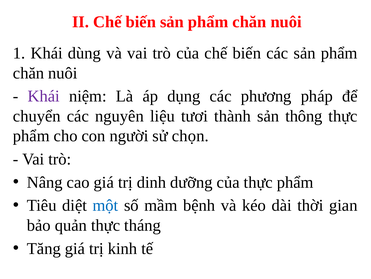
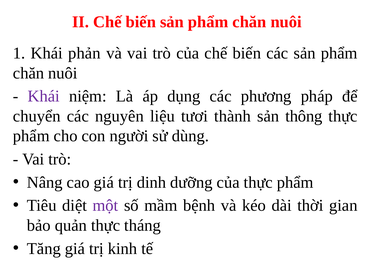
dùng: dùng -> phản
chọn: chọn -> dùng
một colour: blue -> purple
